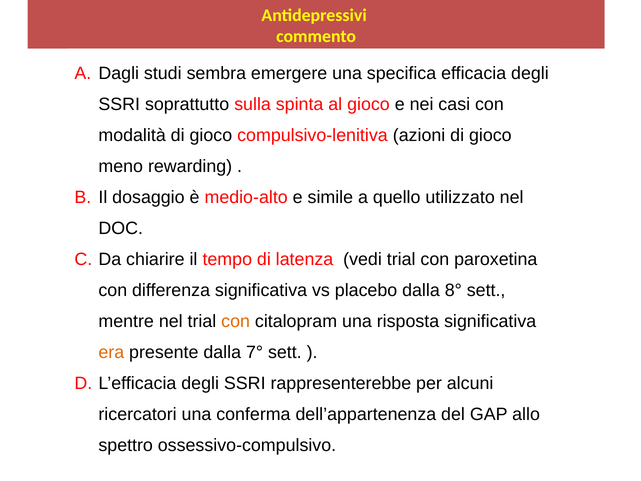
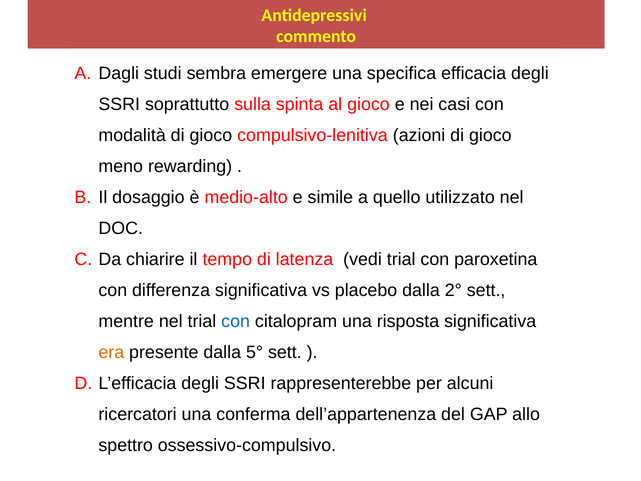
8°: 8° -> 2°
con at (236, 321) colour: orange -> blue
7°: 7° -> 5°
